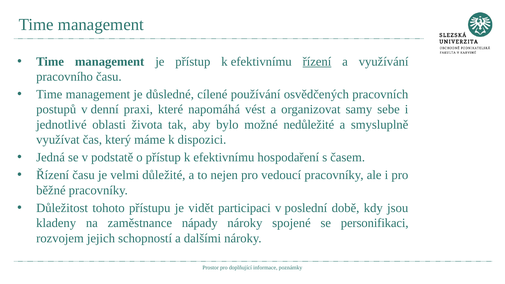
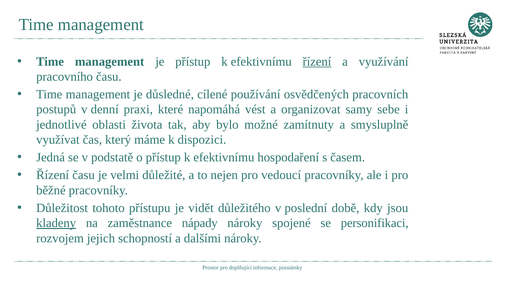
nedůležité: nedůležité -> zamítnuty
participaci: participaci -> důležitého
kladeny underline: none -> present
